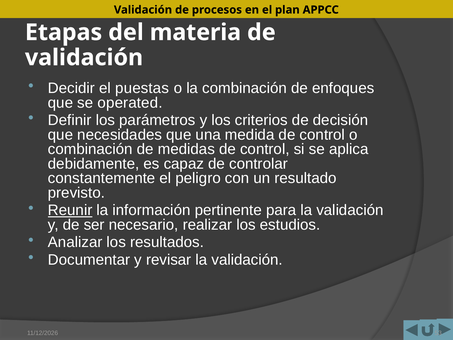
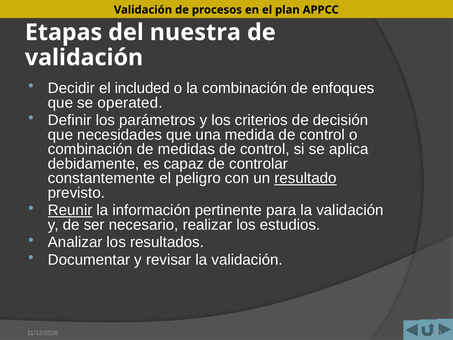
materia: materia -> nuestra
puestas: puestas -> included
resultado underline: none -> present
